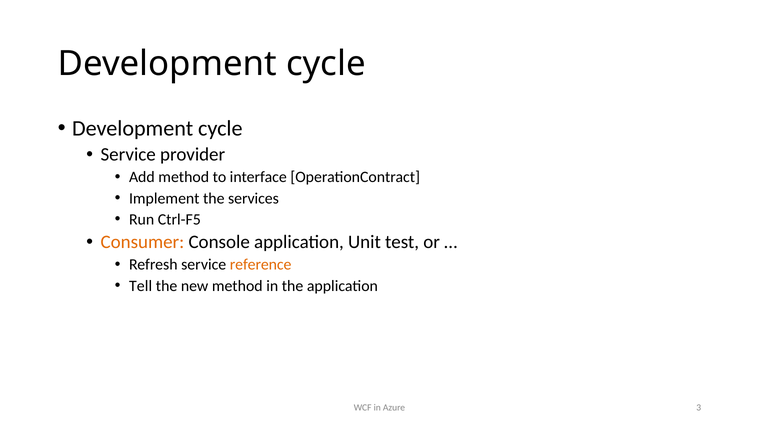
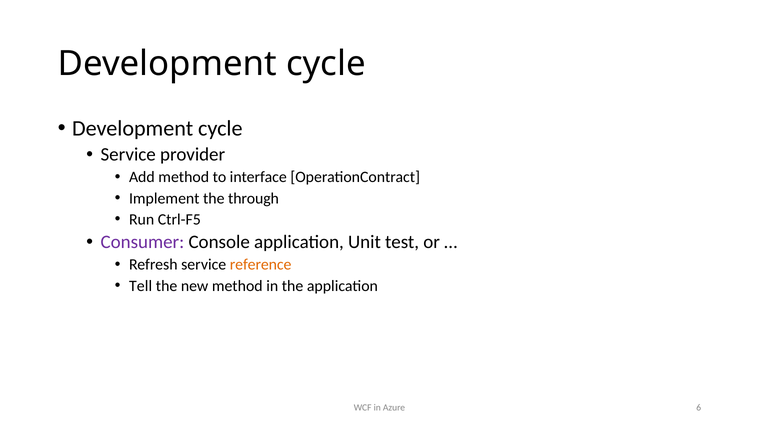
services: services -> through
Consumer colour: orange -> purple
3: 3 -> 6
